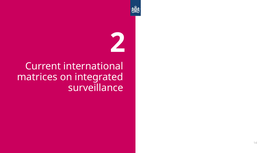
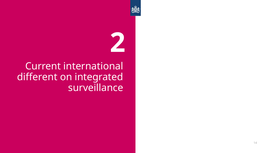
matrices: matrices -> different
